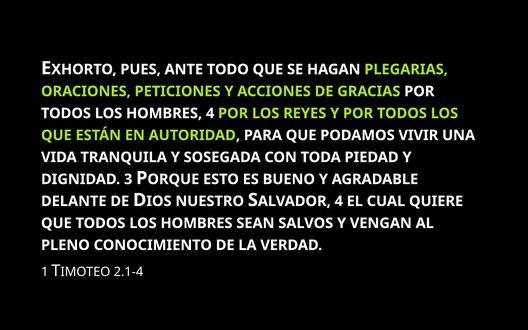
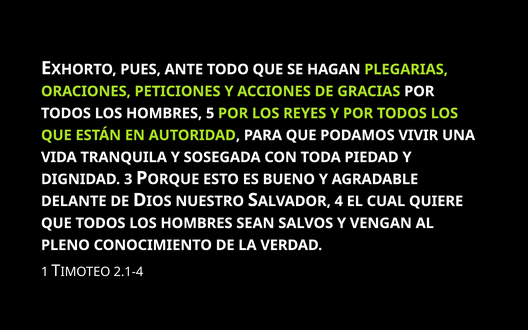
HOMBRES 4: 4 -> 5
